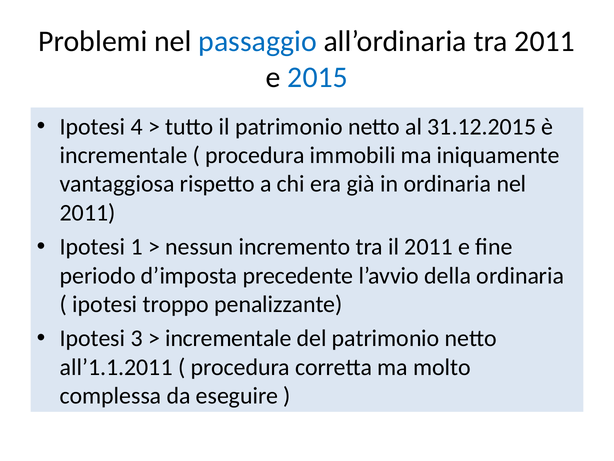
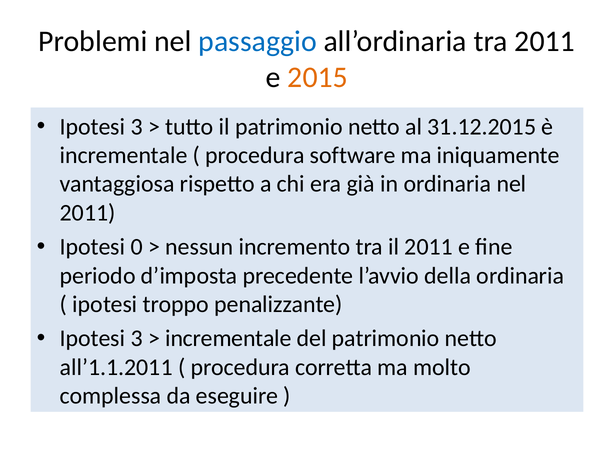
2015 colour: blue -> orange
4 at (137, 127): 4 -> 3
immobili: immobili -> software
1: 1 -> 0
